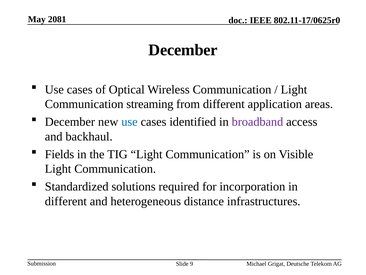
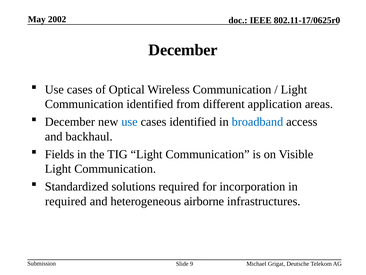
2081: 2081 -> 2002
Communication streaming: streaming -> identified
broadband colour: purple -> blue
different at (66, 201): different -> required
distance: distance -> airborne
